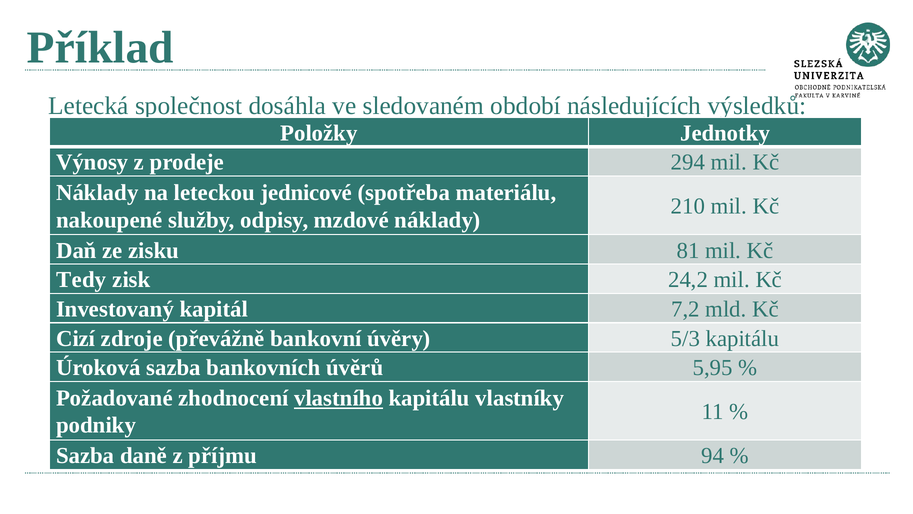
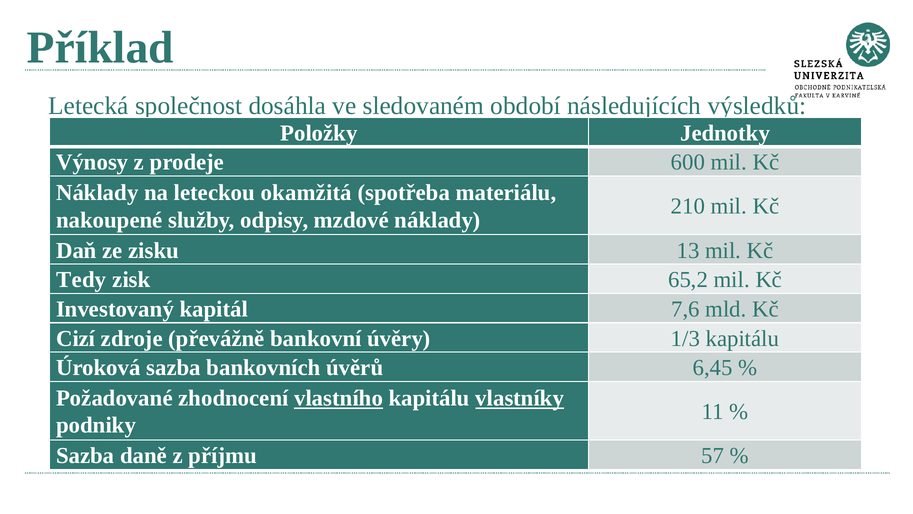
294: 294 -> 600
jednicové: jednicové -> okamžitá
81: 81 -> 13
24,2: 24,2 -> 65,2
7,2: 7,2 -> 7,6
5/3: 5/3 -> 1/3
5,95: 5,95 -> 6,45
vlastníky underline: none -> present
94: 94 -> 57
